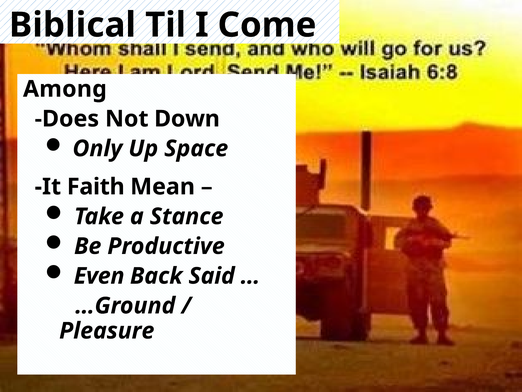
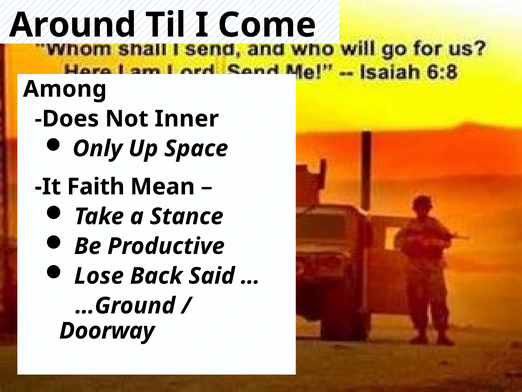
Biblical: Biblical -> Around
Down: Down -> Inner
Even: Even -> Lose
Pleasure: Pleasure -> Doorway
